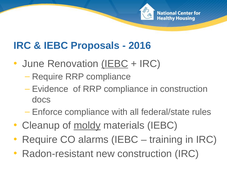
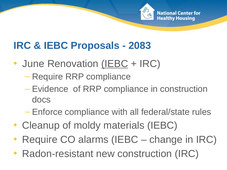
2016: 2016 -> 2083
moldy underline: present -> none
training: training -> change
